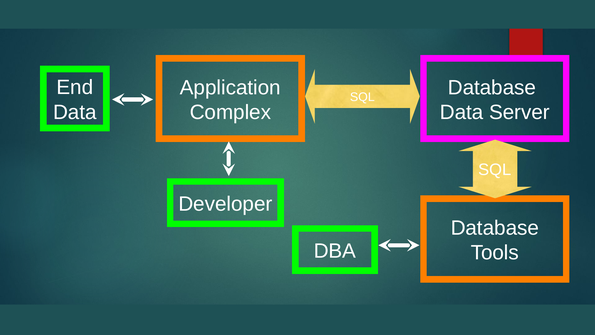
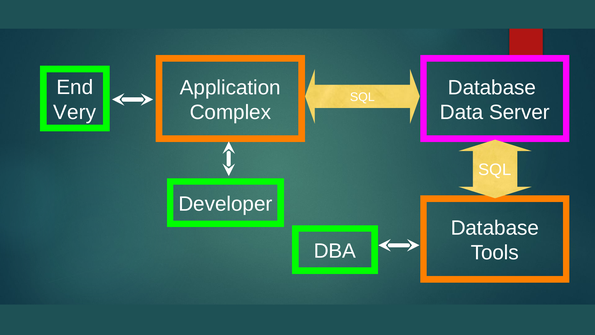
Data at (75, 112): Data -> Very
